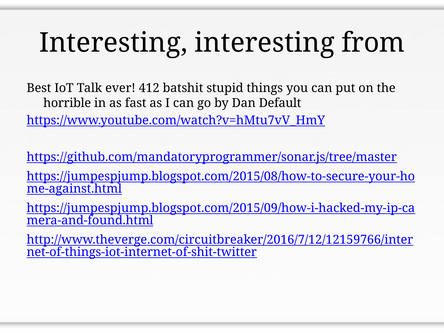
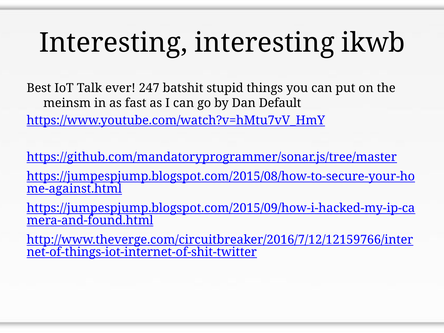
from: from -> ikwb
412: 412 -> 247
horrible: horrible -> meinsm
